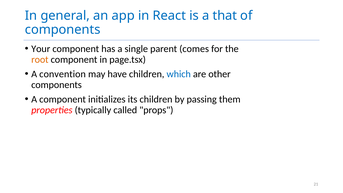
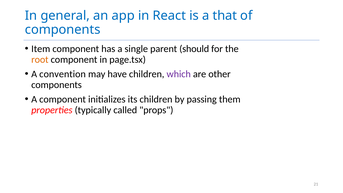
Your: Your -> Item
comes: comes -> should
which colour: blue -> purple
